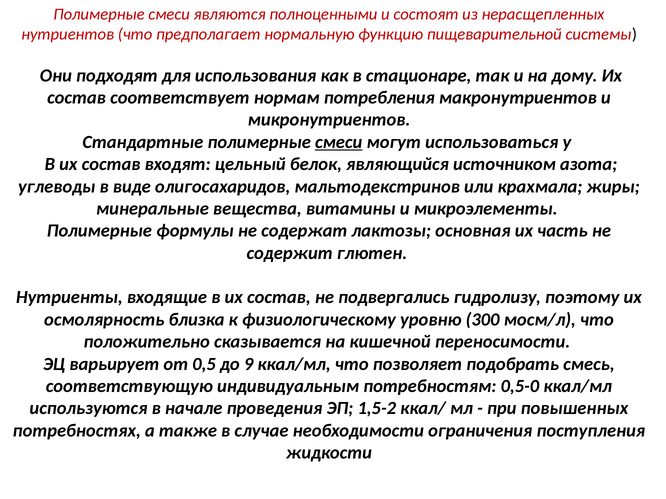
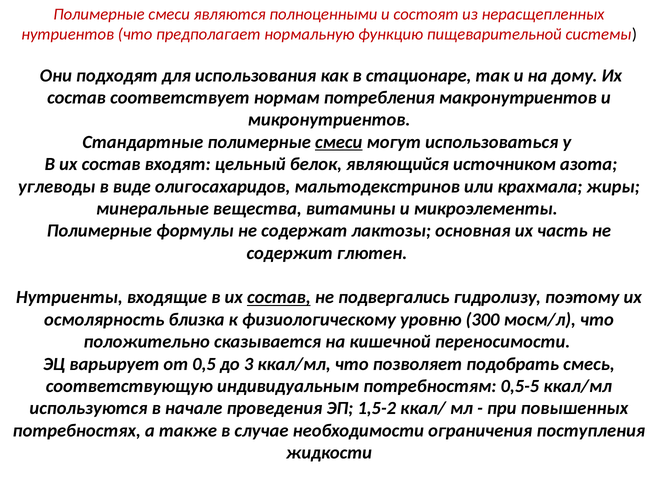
состав at (279, 298) underline: none -> present
9: 9 -> 3
0,5-0: 0,5-0 -> 0,5-5
